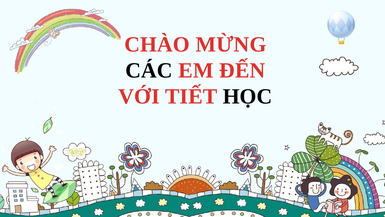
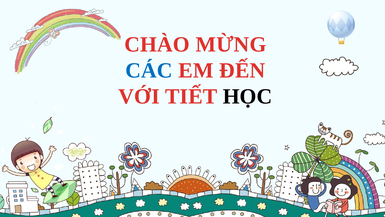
CÁC colour: black -> blue
